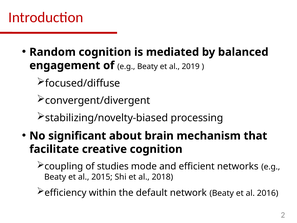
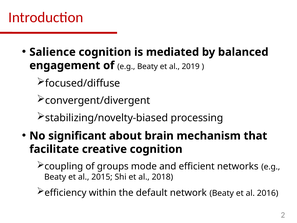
Random: Random -> Salience
studies: studies -> groups
